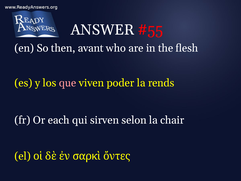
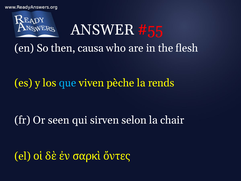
avant: avant -> causa
que colour: pink -> light blue
poder: poder -> pèche
each: each -> seen
